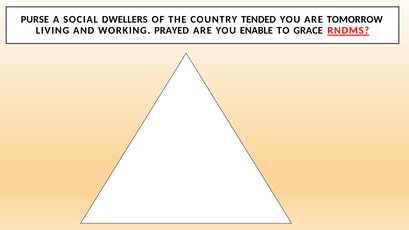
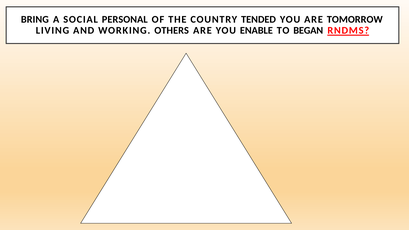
PURSE: PURSE -> BRING
DWELLERS: DWELLERS -> PERSONAL
PRAYED: PRAYED -> OTHERS
GRACE: GRACE -> BEGAN
